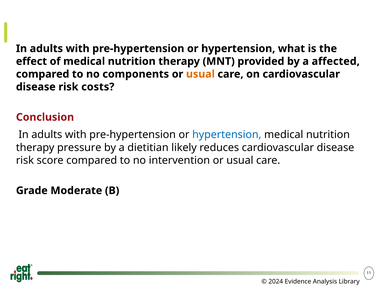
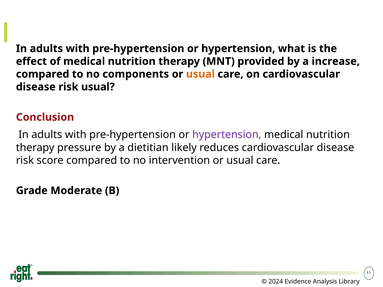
affected: affected -> increase
risk costs: costs -> usual
hypertension at (227, 135) colour: blue -> purple
